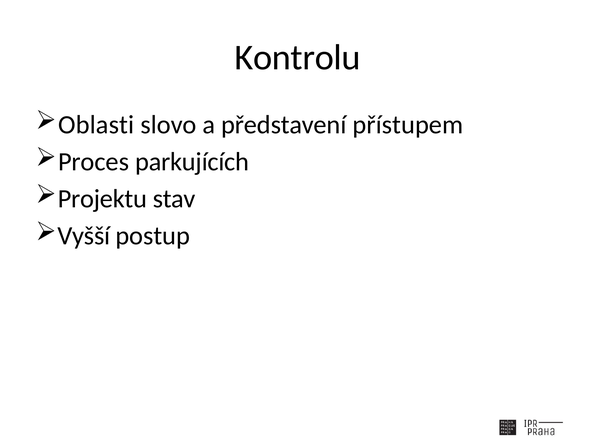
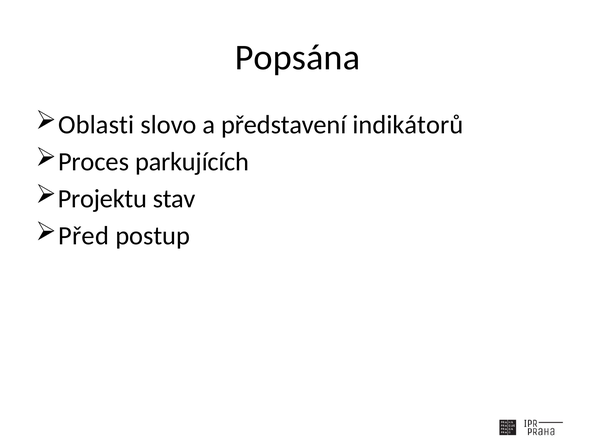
Kontrolu: Kontrolu -> Popsána
přístupem: přístupem -> indikátorů
Vyšší: Vyšší -> Před
